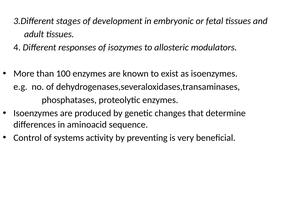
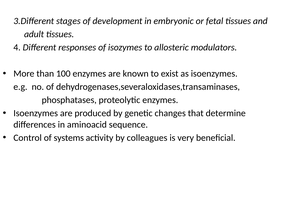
preventing: preventing -> colleagues
